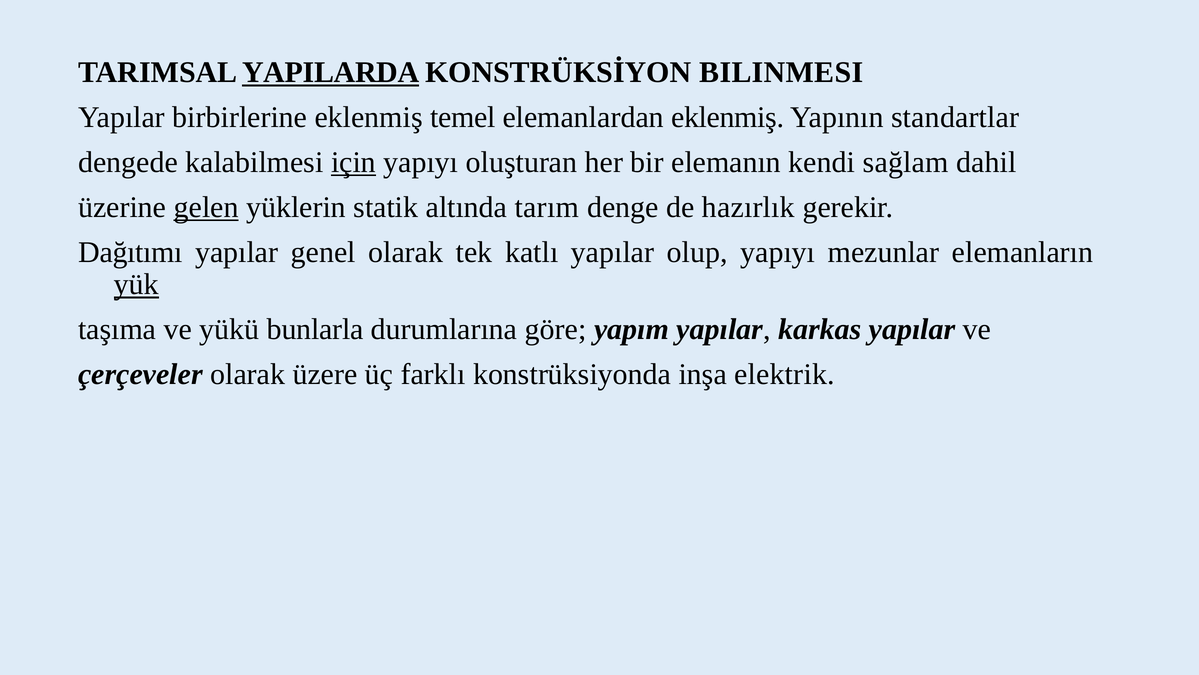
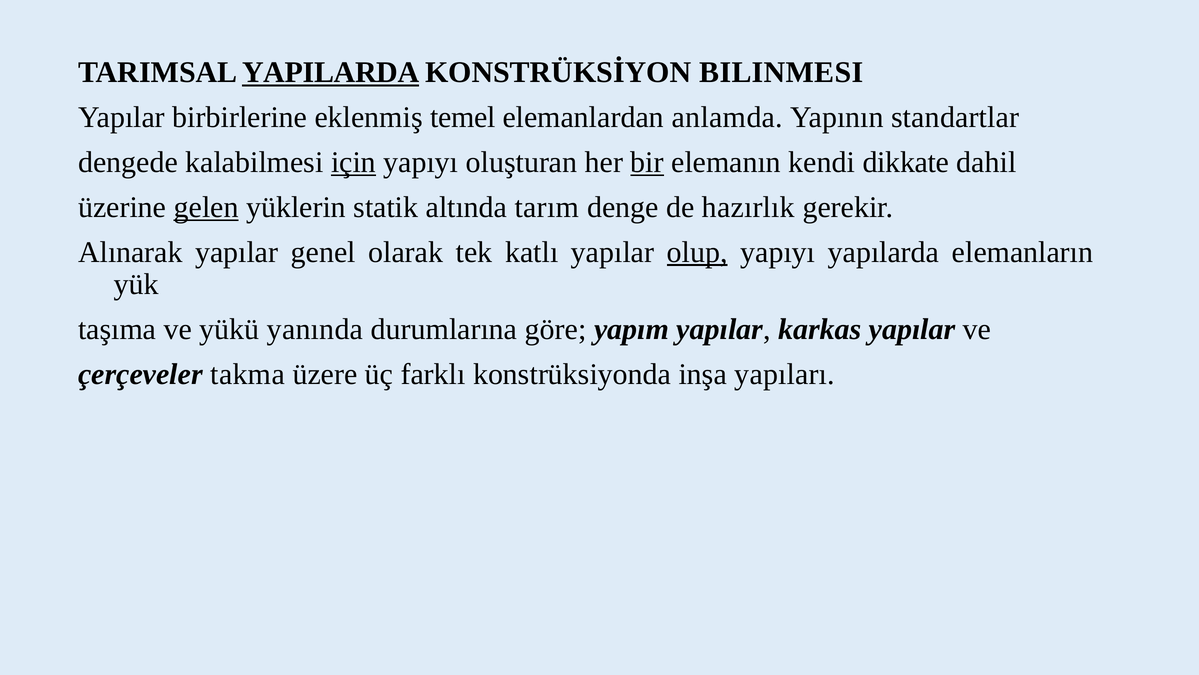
elemanlardan eklenmiş: eklenmiş -> anlamda
bir underline: none -> present
sağlam: sağlam -> dikkate
Dağıtımı: Dağıtımı -> Alınarak
olup underline: none -> present
mezunlar: mezunlar -> yapılarda
yük underline: present -> none
bunlarla: bunlarla -> yanında
çerçeveler olarak: olarak -> takma
elektrik: elektrik -> yapıları
